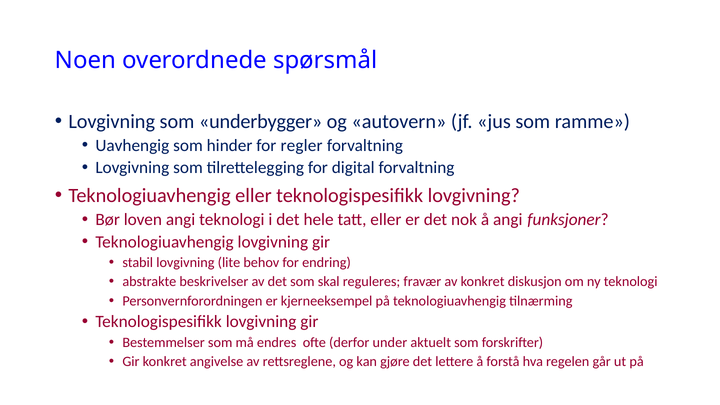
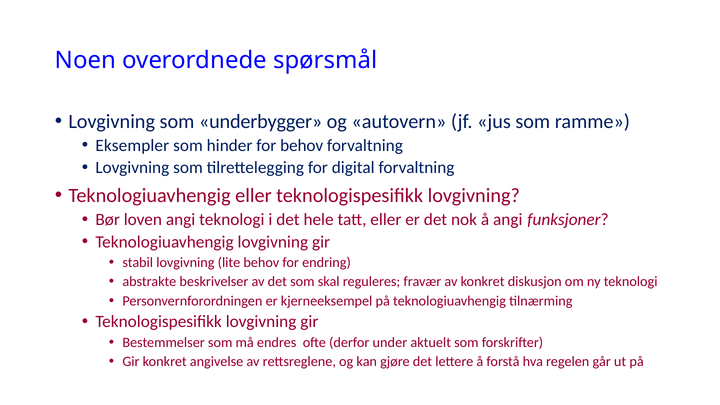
Uavhengig: Uavhengig -> Eksempler
for regler: regler -> behov
